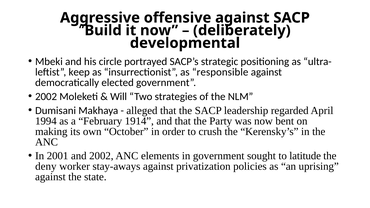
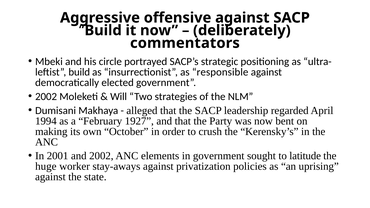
developmental: developmental -> commentators
keep at (79, 72): keep -> build
1914: 1914 -> 1927
deny: deny -> huge
